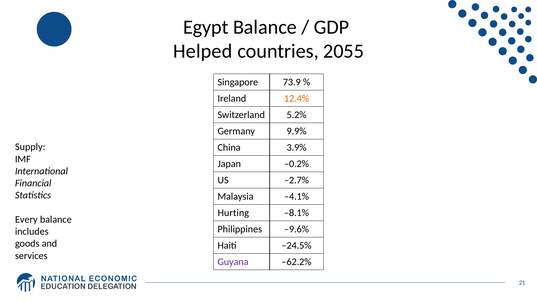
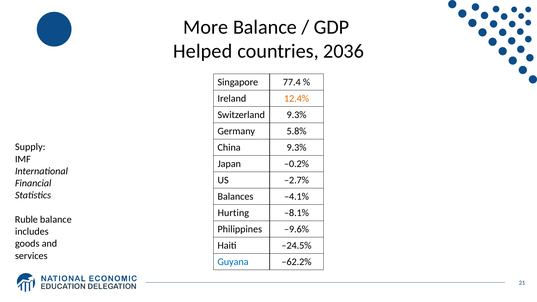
Egypt: Egypt -> More
2055: 2055 -> 2036
73.9: 73.9 -> 77.4
Switzerland 5.2%: 5.2% -> 9.3%
9.9%: 9.9% -> 5.8%
China 3.9%: 3.9% -> 9.3%
Malaysia: Malaysia -> Balances
Every: Every -> Ruble
Guyana colour: purple -> blue
